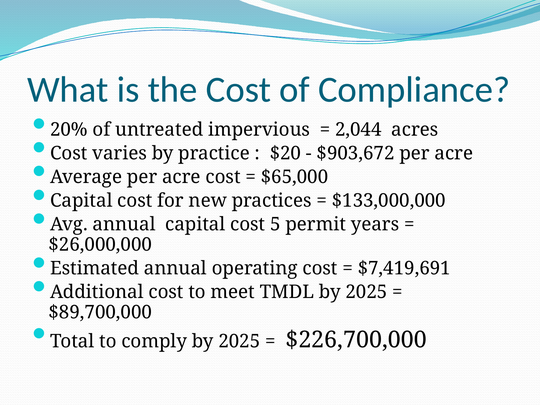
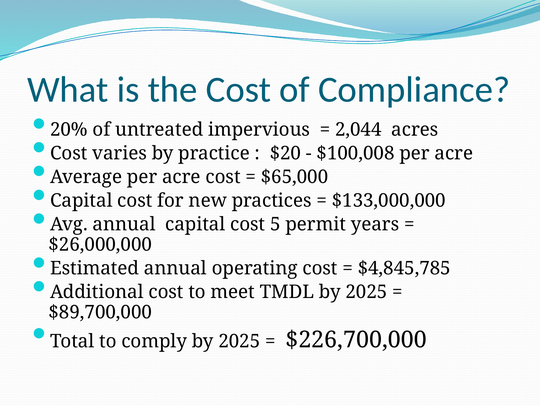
$903,672: $903,672 -> $100,008
$7,419,691: $7,419,691 -> $4,845,785
